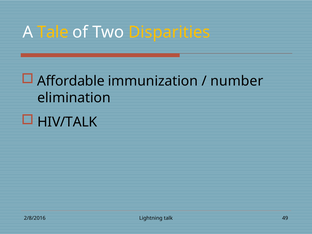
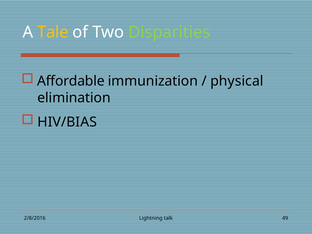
Disparities colour: yellow -> light green
number: number -> physical
HIV/TALK: HIV/TALK -> HIV/BIAS
